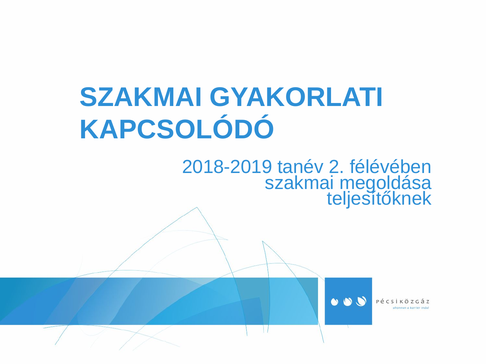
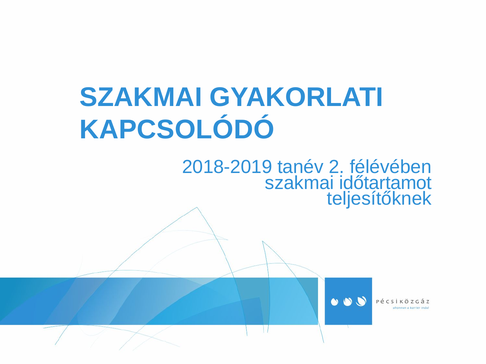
megoldása: megoldása -> időtartamot
